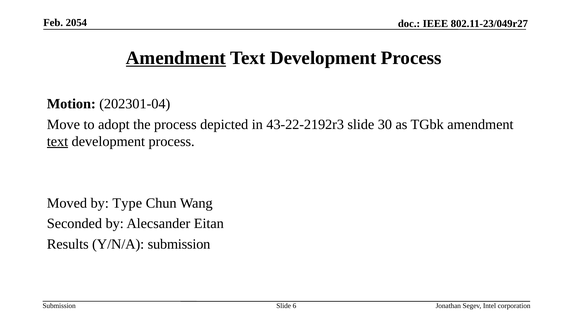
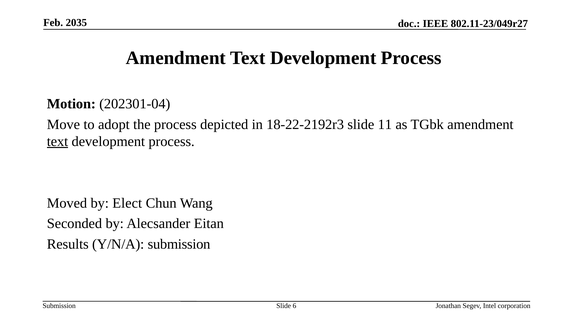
2054: 2054 -> 2035
Amendment at (176, 58) underline: present -> none
43-22-2192r3: 43-22-2192r3 -> 18-22-2192r3
30: 30 -> 11
Type: Type -> Elect
